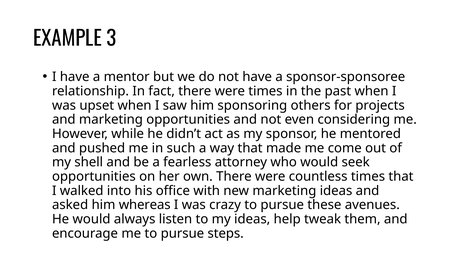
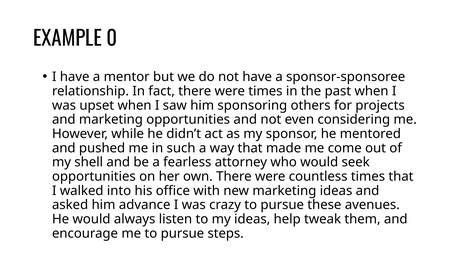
3: 3 -> 0
whereas: whereas -> advance
